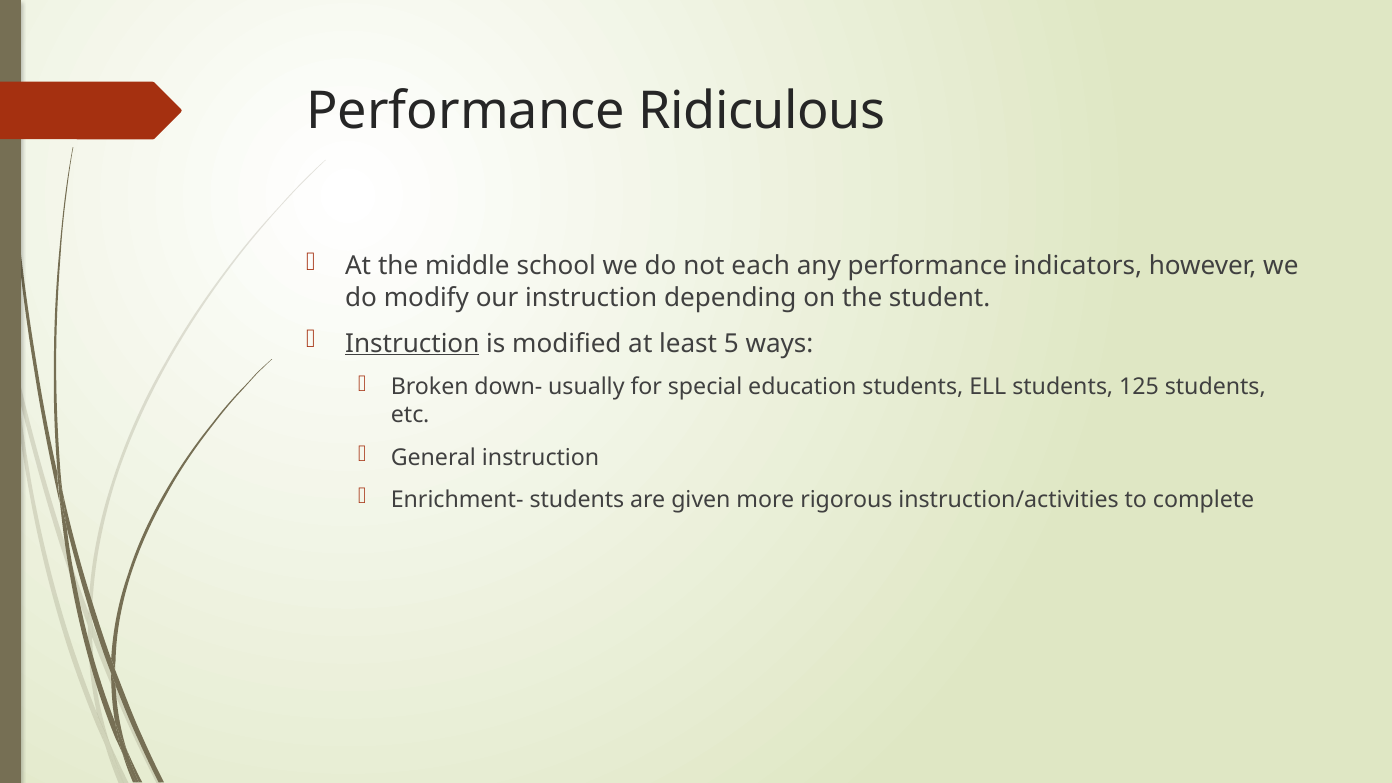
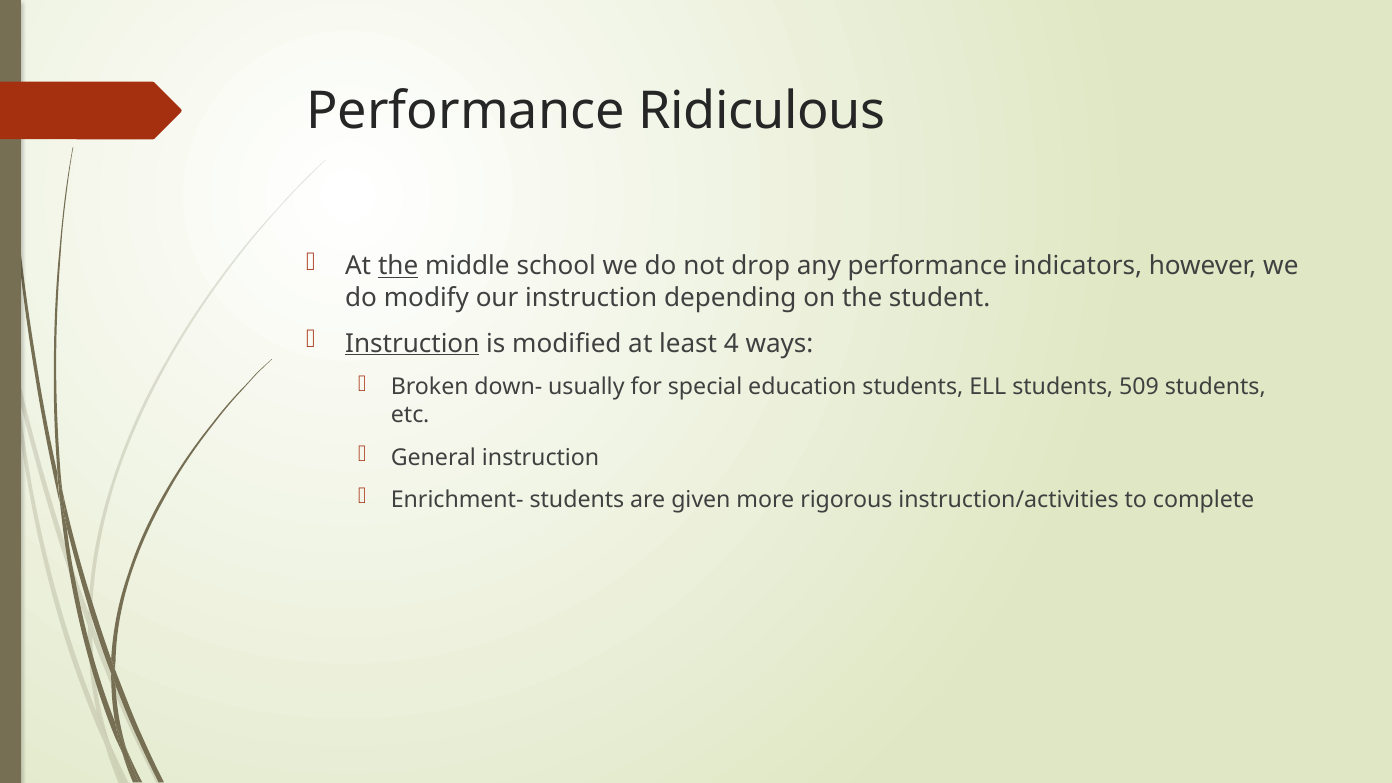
the at (398, 266) underline: none -> present
each: each -> drop
5: 5 -> 4
125: 125 -> 509
